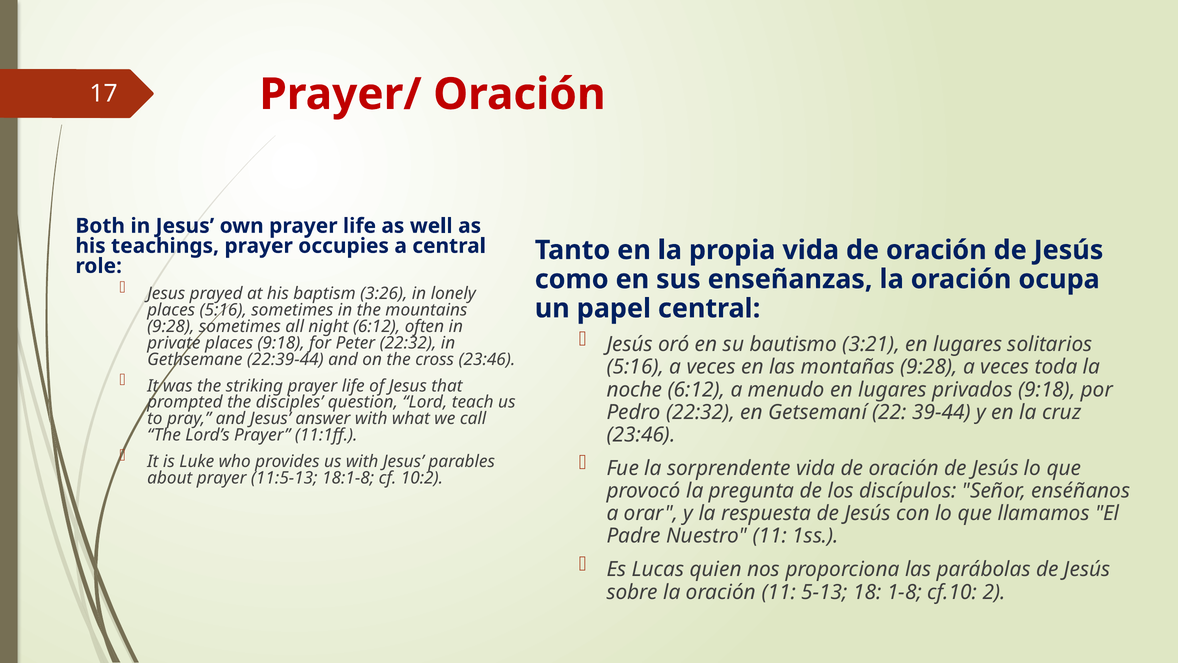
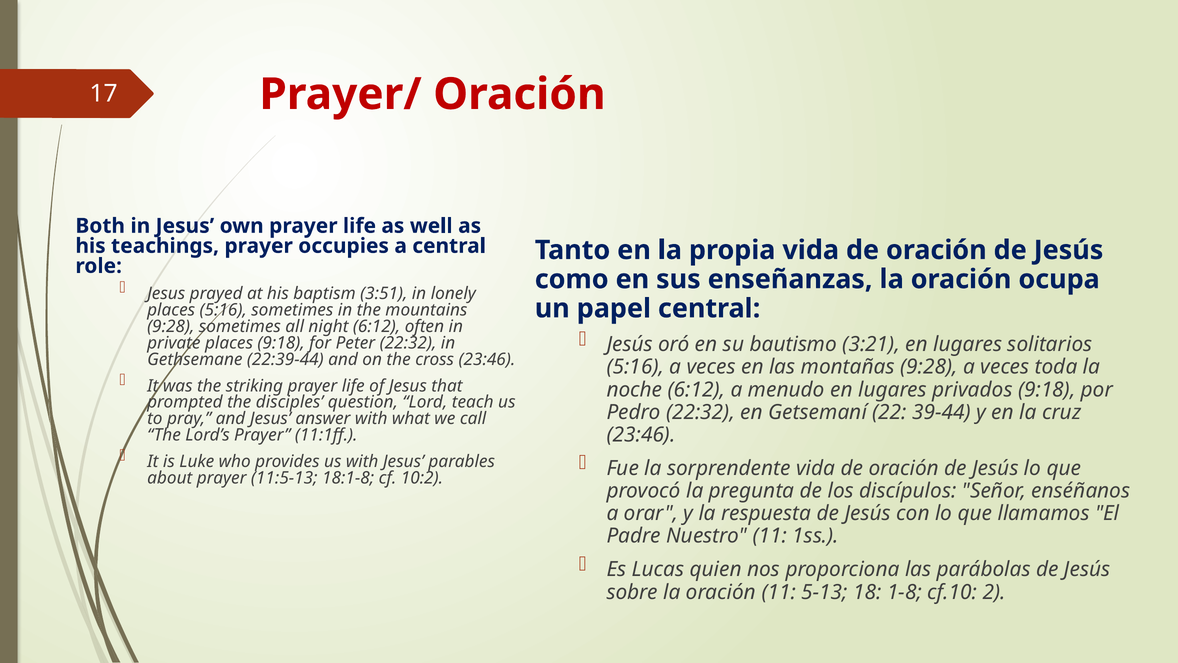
3:26: 3:26 -> 3:51
